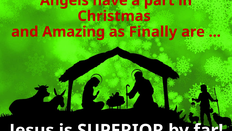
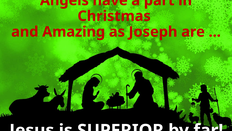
Finally: Finally -> Joseph
